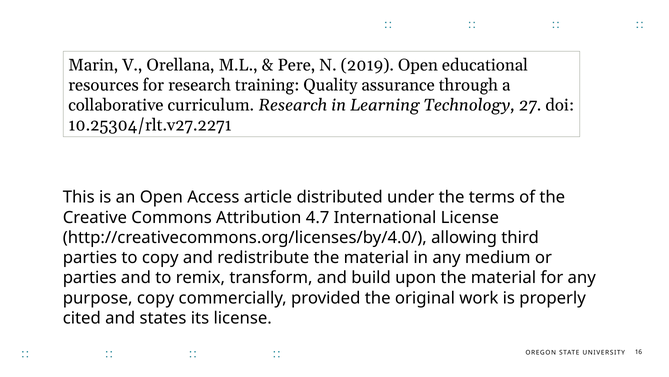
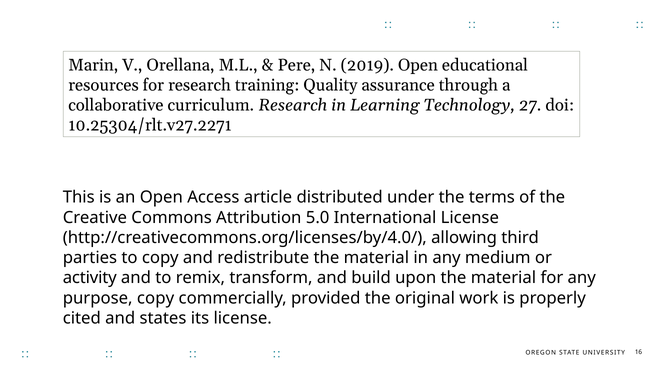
4.7: 4.7 -> 5.0
parties at (90, 277): parties -> activity
